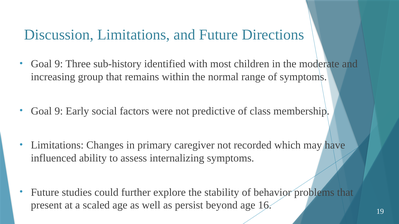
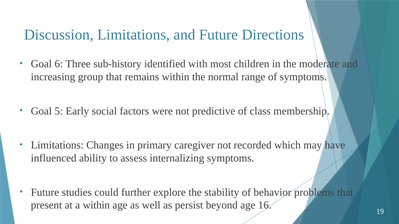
9 at (59, 64): 9 -> 6
9 at (59, 111): 9 -> 5
a scaled: scaled -> within
